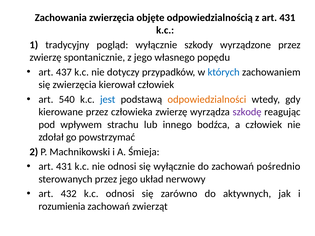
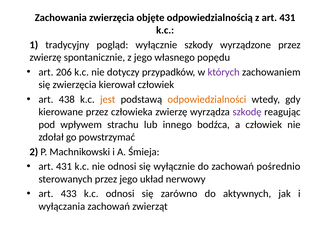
437: 437 -> 206
których colour: blue -> purple
540: 540 -> 438
jest colour: blue -> orange
432: 432 -> 433
rozumienia: rozumienia -> wyłączania
